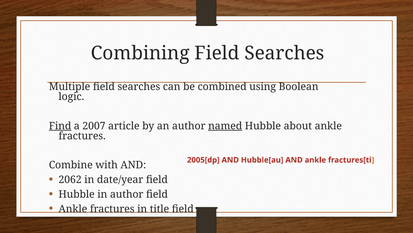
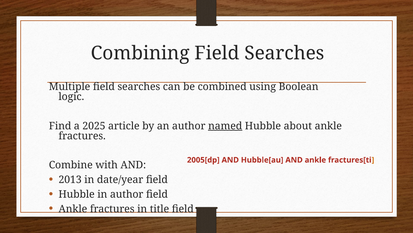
Find underline: present -> none
2007: 2007 -> 2025
2062: 2062 -> 2013
